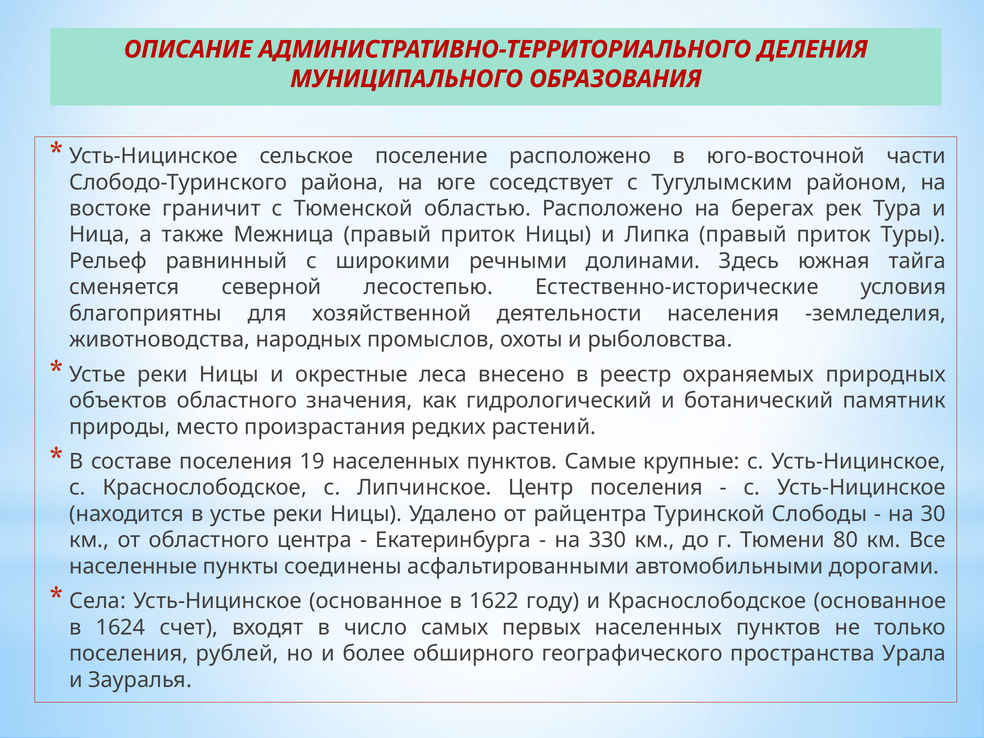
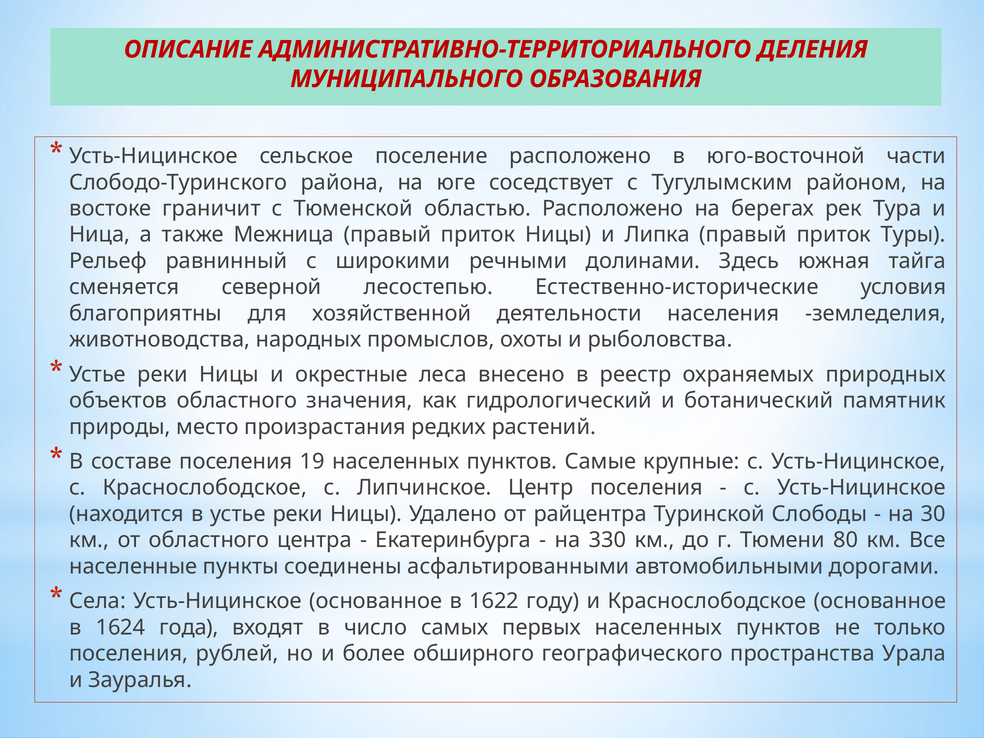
счет: счет -> года
